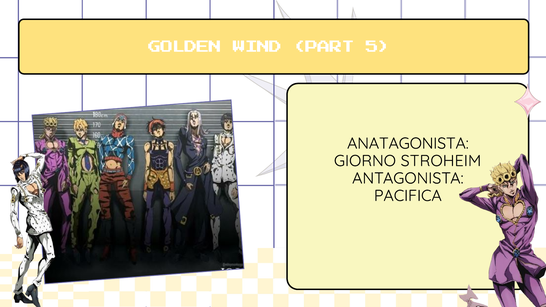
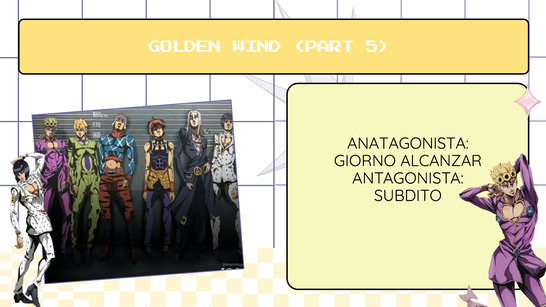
STROHEIM: STROHEIM -> ALCANZAR
PACIFICA: PACIFICA -> SUBDITO
